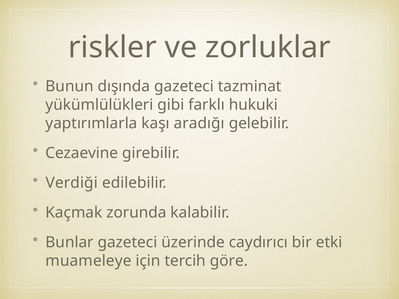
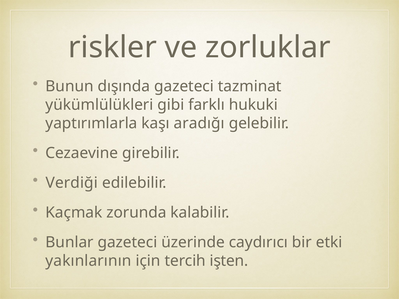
muameleye: muameleye -> yakınlarının
göre: göre -> işten
